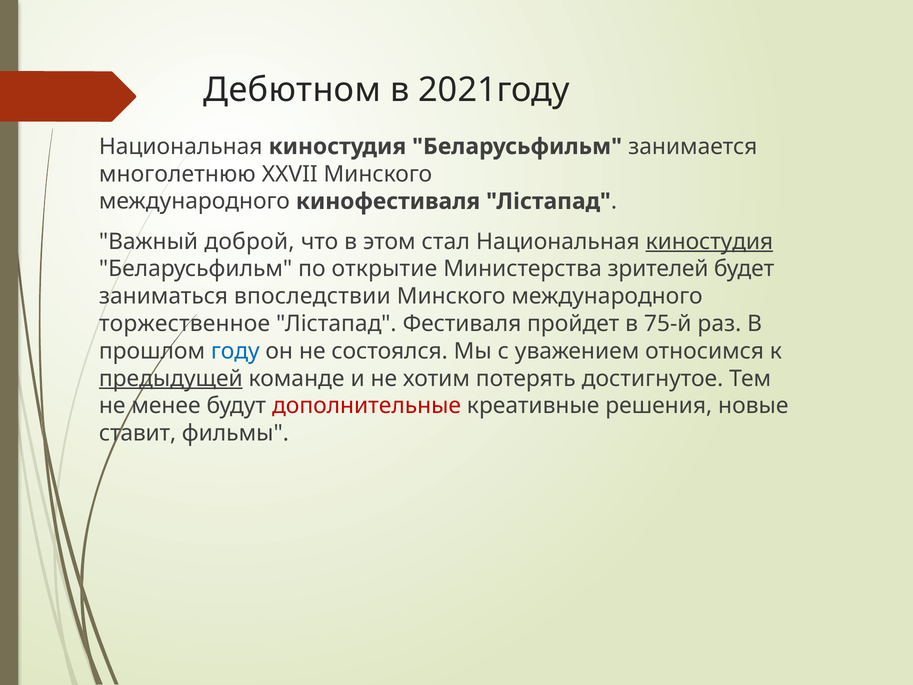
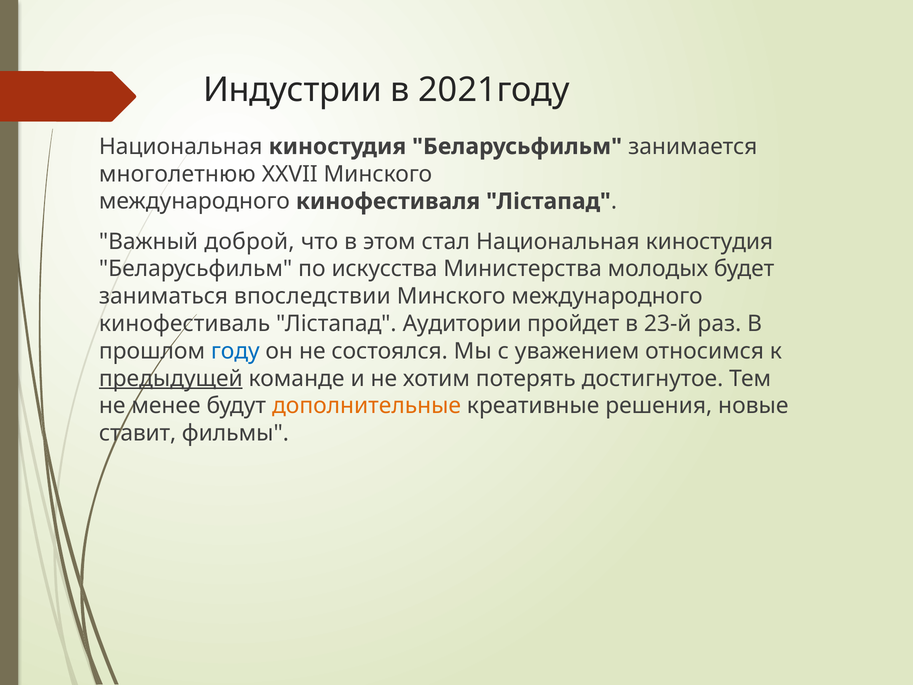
Дебютном: Дебютном -> Индустрии
киностудия at (709, 241) underline: present -> none
открытие: открытие -> искусства
зрителей: зрителей -> молодых
торжественное: торжественное -> кинофестиваль
Фестиваля: Фестиваля -> Аудитории
75-й: 75-й -> 23-й
дополнительные colour: red -> orange
